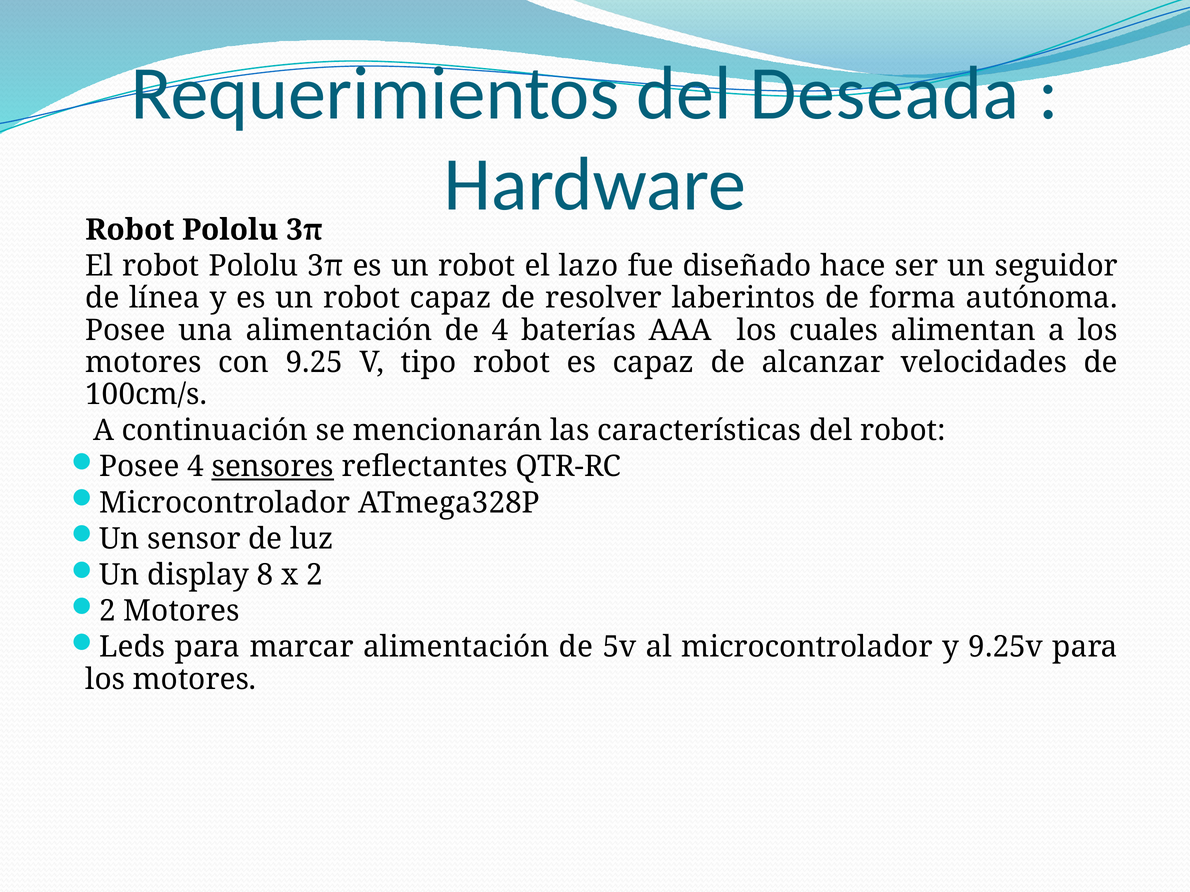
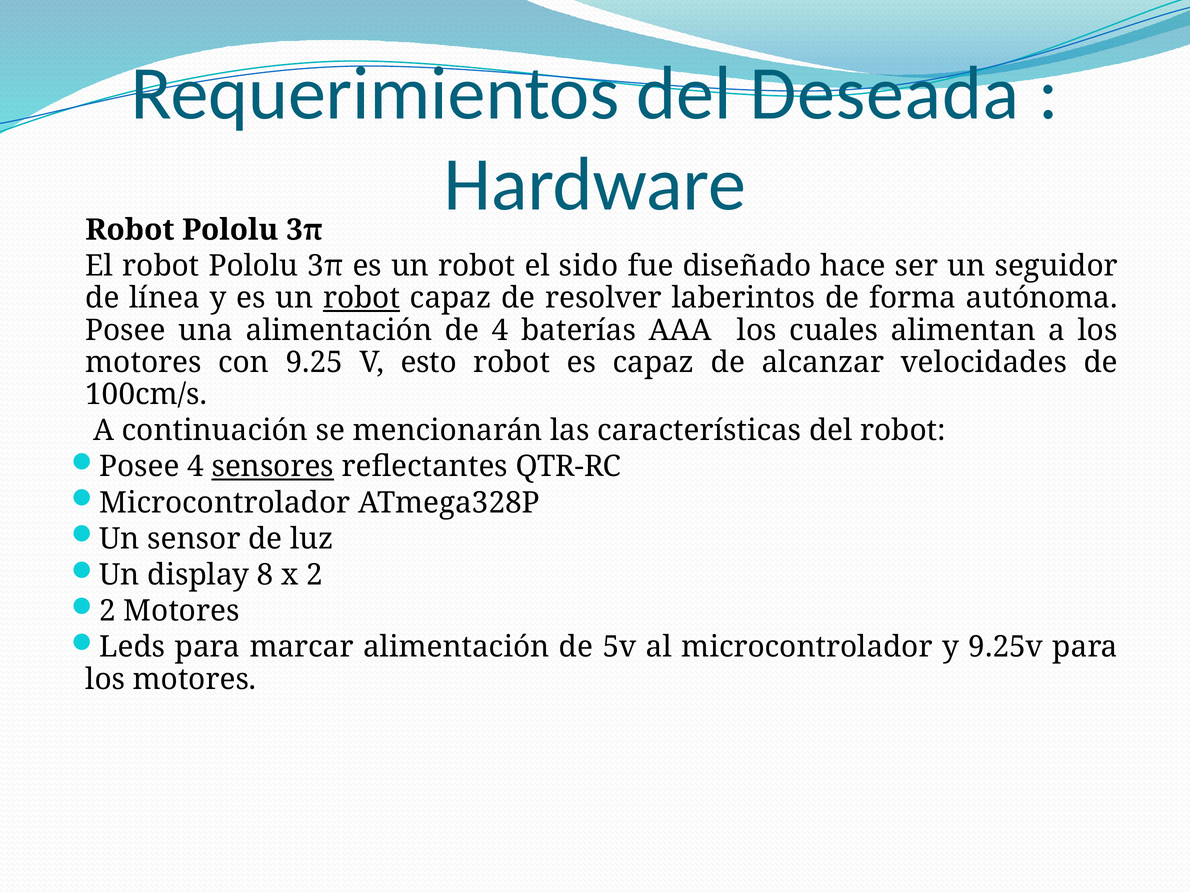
lazo: lazo -> sido
robot at (362, 298) underline: none -> present
tipo: tipo -> esto
